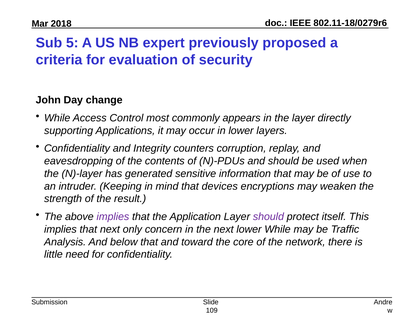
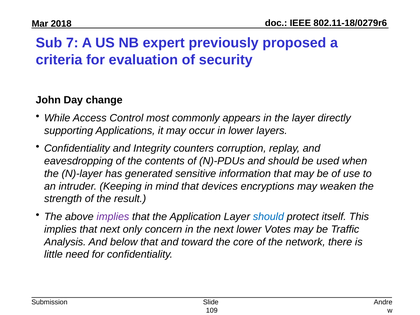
5: 5 -> 7
should at (268, 217) colour: purple -> blue
lower While: While -> Votes
